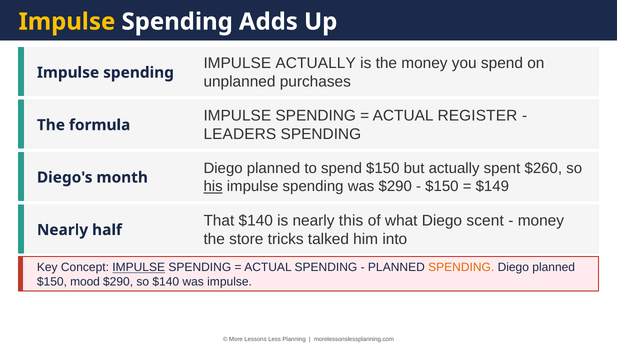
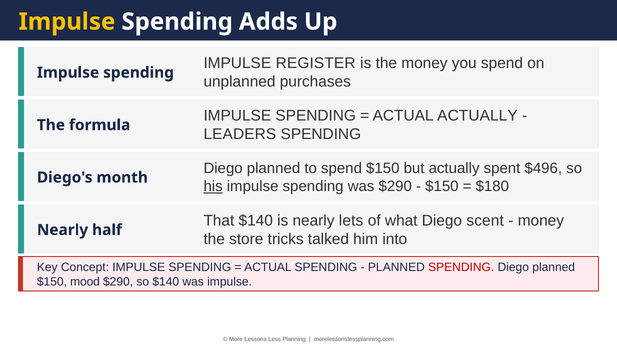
IMPULSE ACTUALLY: ACTUALLY -> REGISTER
ACTUAL REGISTER: REGISTER -> ACTUALLY
$260: $260 -> $496
$149: $149 -> $180
this: this -> lets
IMPULSE at (139, 268) underline: present -> none
SPENDING at (461, 268) colour: orange -> red
